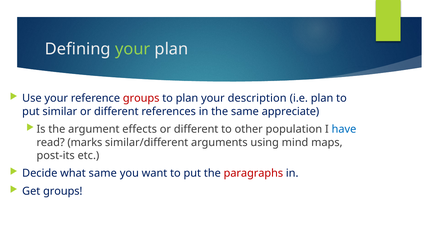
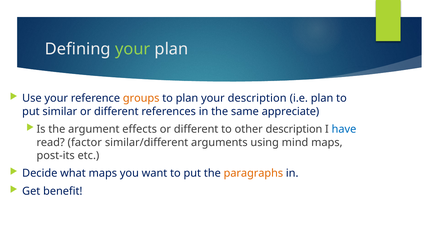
groups at (141, 98) colour: red -> orange
other population: population -> description
marks: marks -> factor
what same: same -> maps
paragraphs colour: red -> orange
Get groups: groups -> benefit
